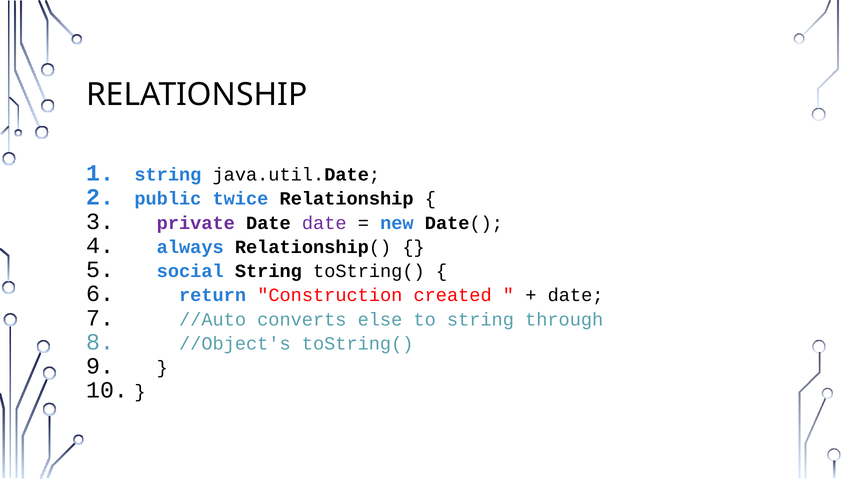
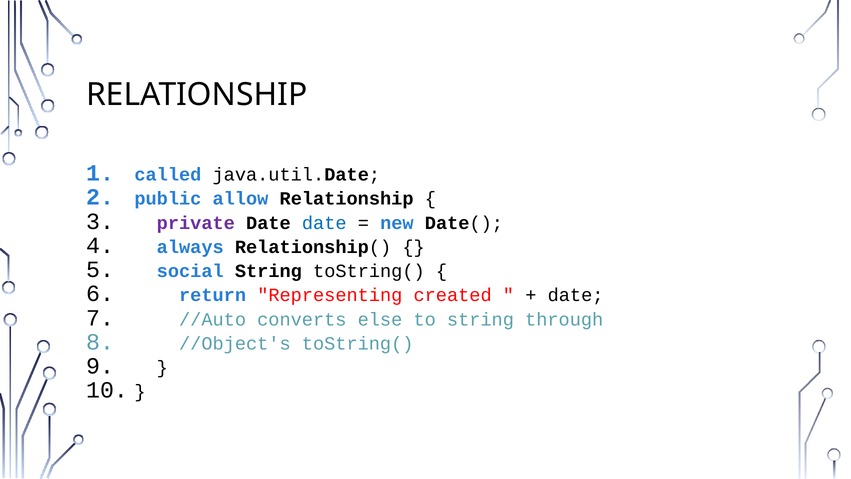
string at (168, 174): string -> called
twice: twice -> allow
date at (324, 223) colour: purple -> blue
Construction: Construction -> Representing
